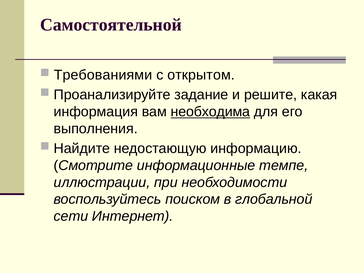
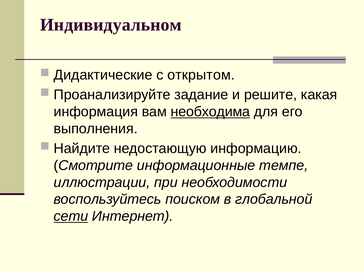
Самостоятельной: Самостоятельной -> Индивидуальном
Требованиями: Требованиями -> Дидактические
сети underline: none -> present
